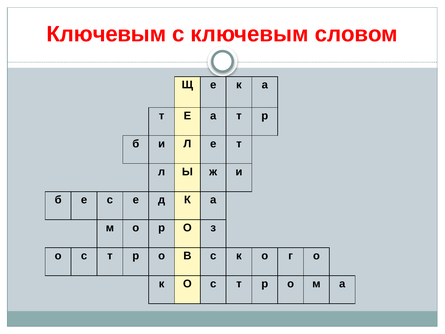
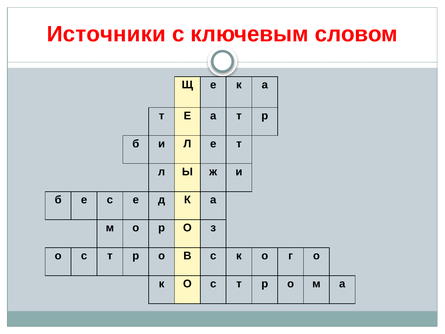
Ключевым at (106, 34): Ключевым -> Источники
